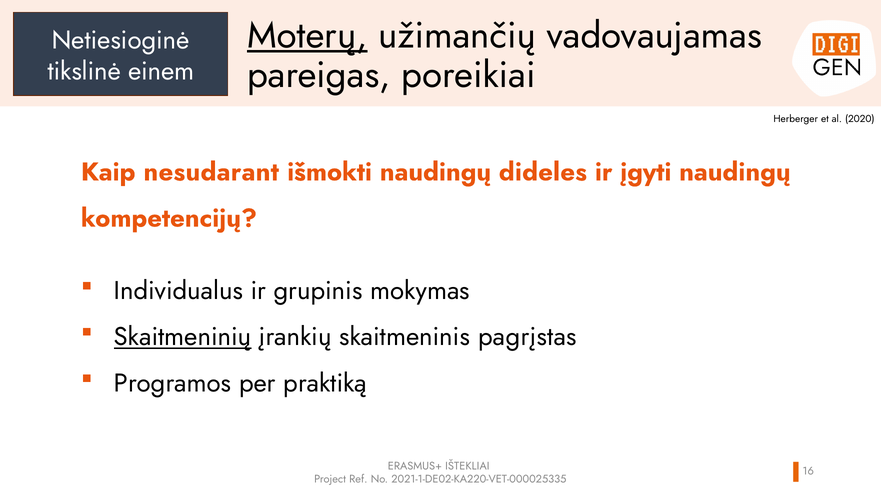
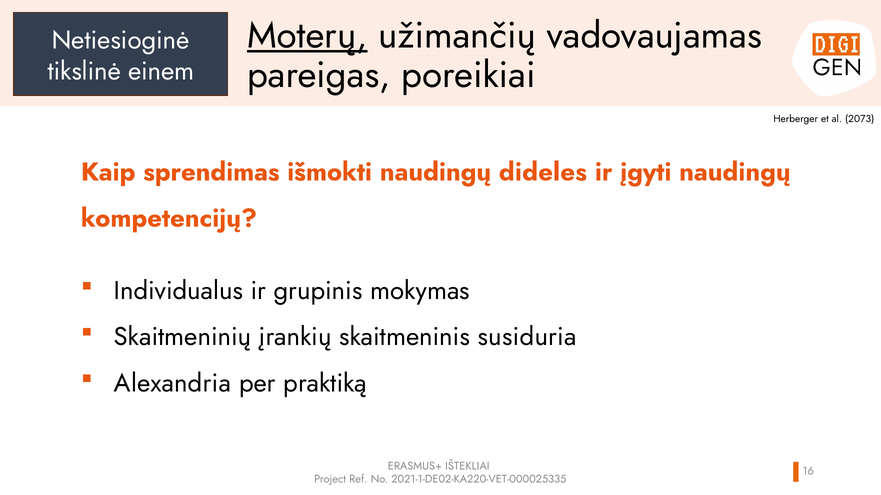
2020: 2020 -> 2073
nesudarant: nesudarant -> sprendimas
Skaitmeninių underline: present -> none
pagrįstas: pagrįstas -> susiduria
Programos: Programos -> Alexandria
